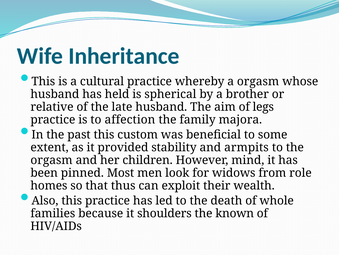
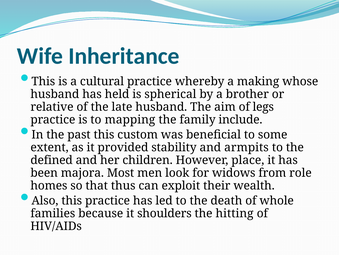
a orgasm: orgasm -> making
affection: affection -> mapping
majora: majora -> include
orgasm at (52, 160): orgasm -> defined
mind: mind -> place
pinned: pinned -> majora
known: known -> hitting
